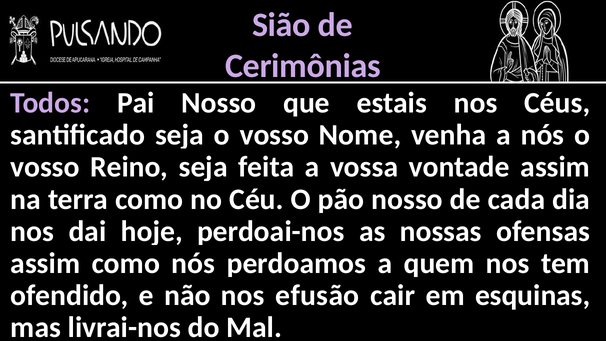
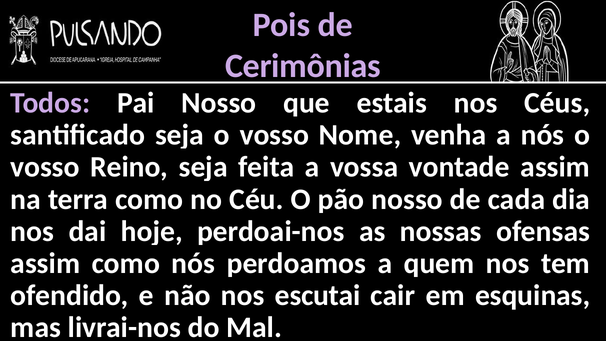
Sião: Sião -> Pois
efusão: efusão -> escutai
